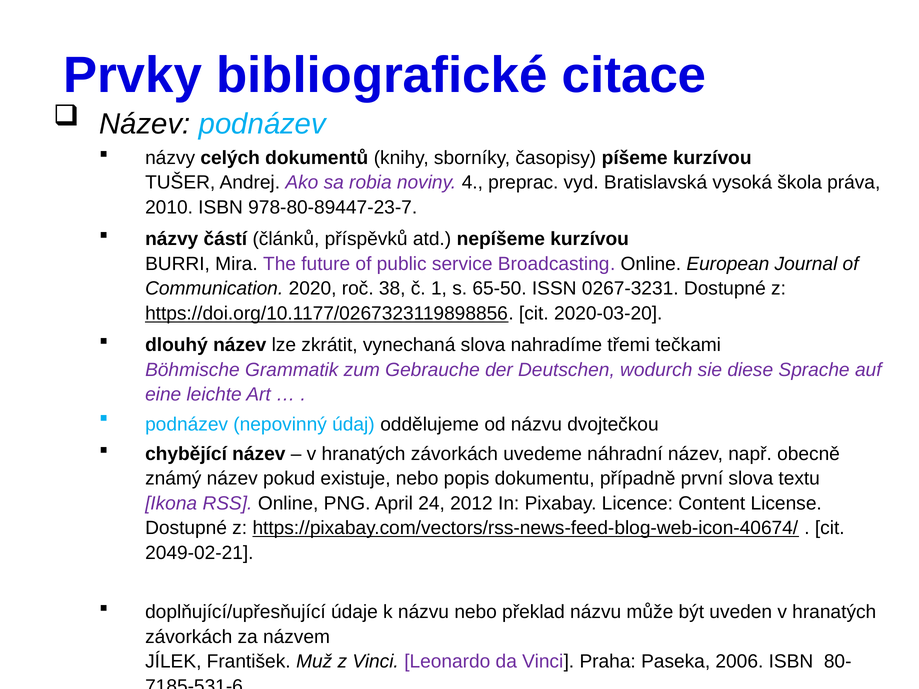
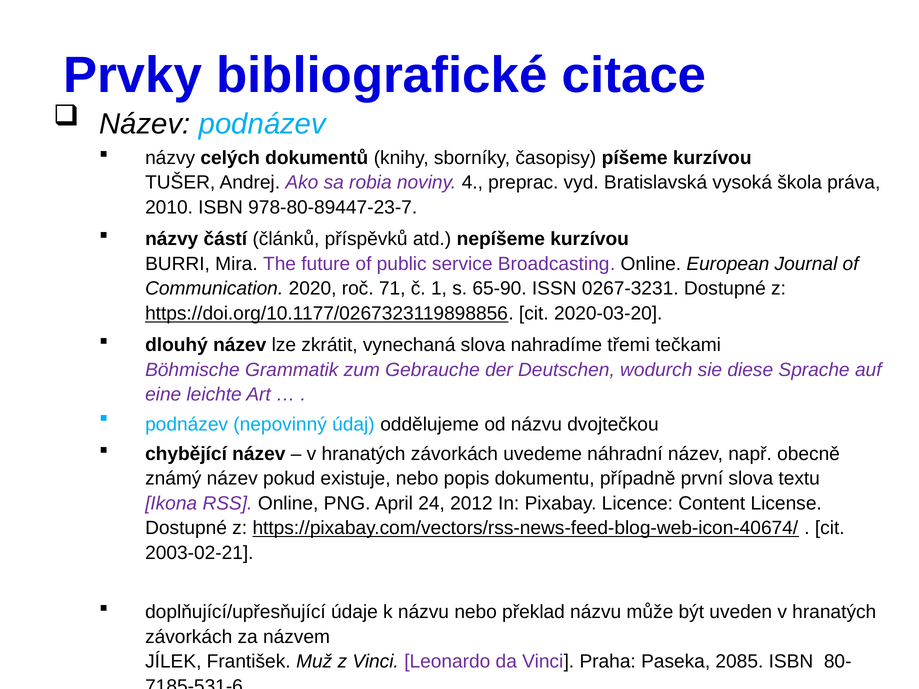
38: 38 -> 71
65-50: 65-50 -> 65-90
2049-02-21: 2049-02-21 -> 2003-02-21
2006: 2006 -> 2085
